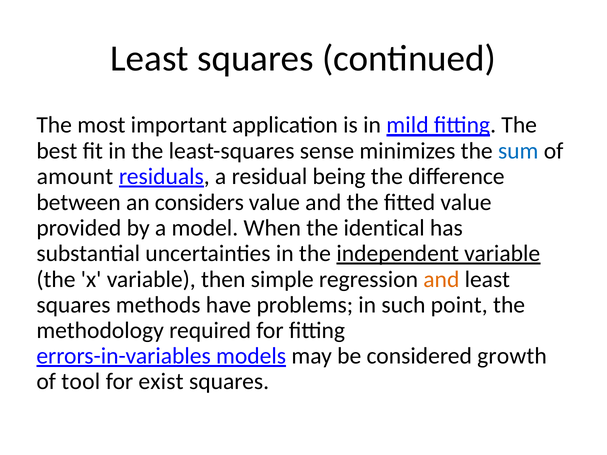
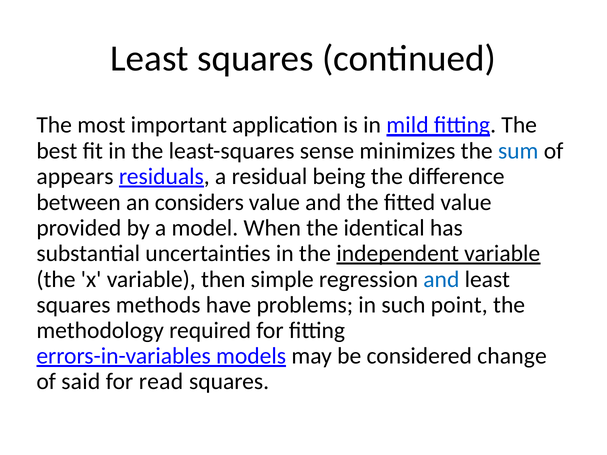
amount: amount -> appears
and at (441, 279) colour: orange -> blue
growth: growth -> change
tool: tool -> said
exist: exist -> read
